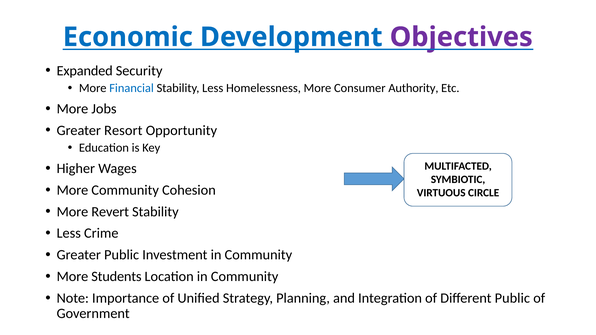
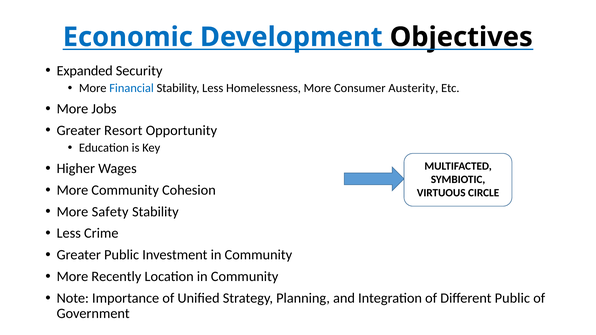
Objectives colour: purple -> black
Authority: Authority -> Austerity
Revert: Revert -> Safety
Students: Students -> Recently
